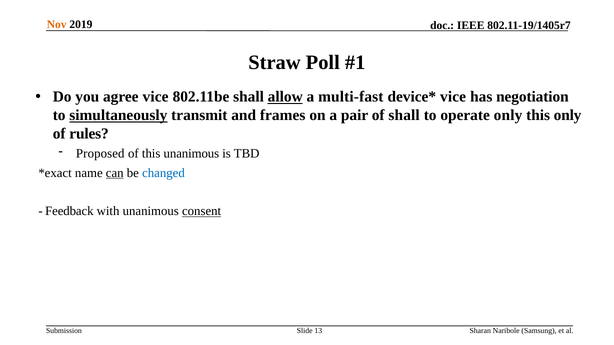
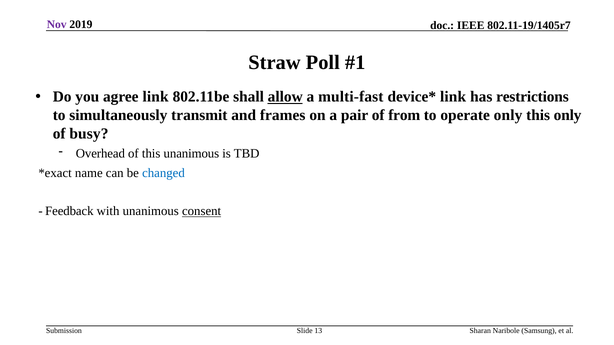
Nov colour: orange -> purple
agree vice: vice -> link
vice at (453, 97): vice -> link
negotiation: negotiation -> restrictions
simultaneously underline: present -> none
of shall: shall -> from
rules: rules -> busy
Proposed: Proposed -> Overhead
can underline: present -> none
